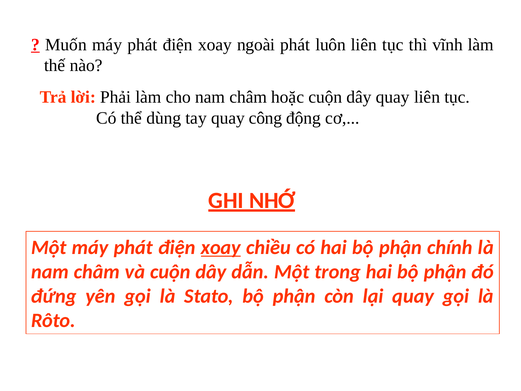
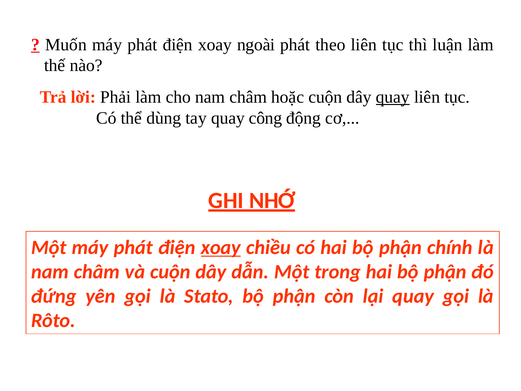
luôn: luôn -> theo
vĩnh: vĩnh -> luận
quay at (393, 97) underline: none -> present
